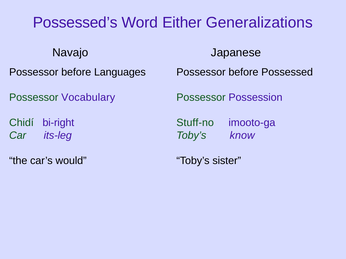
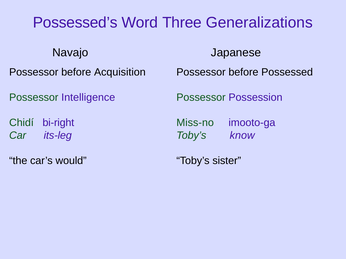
Either: Either -> Three
Languages: Languages -> Acquisition
Vocabulary: Vocabulary -> Intelligence
Stuff-no: Stuff-no -> Miss-no
